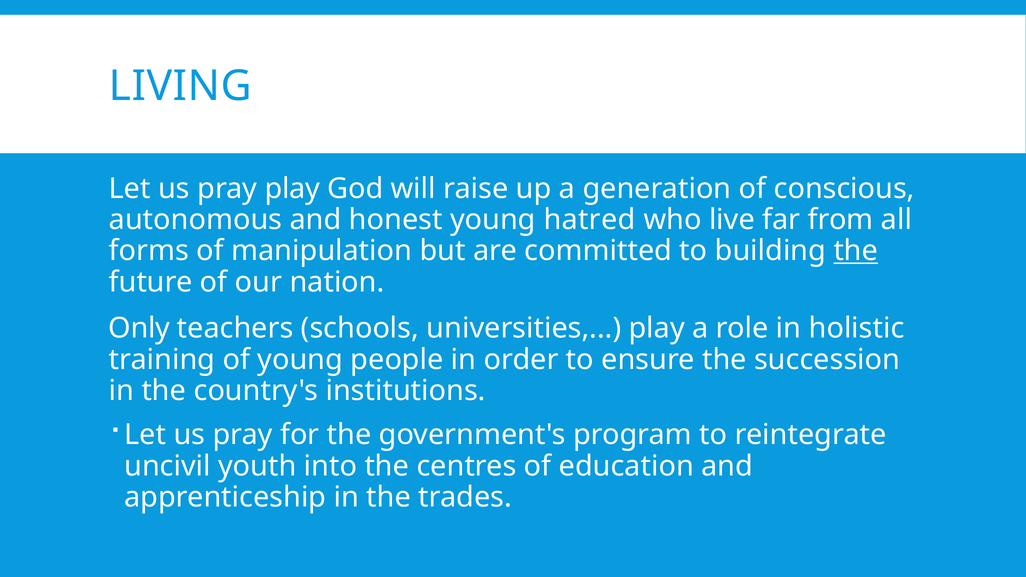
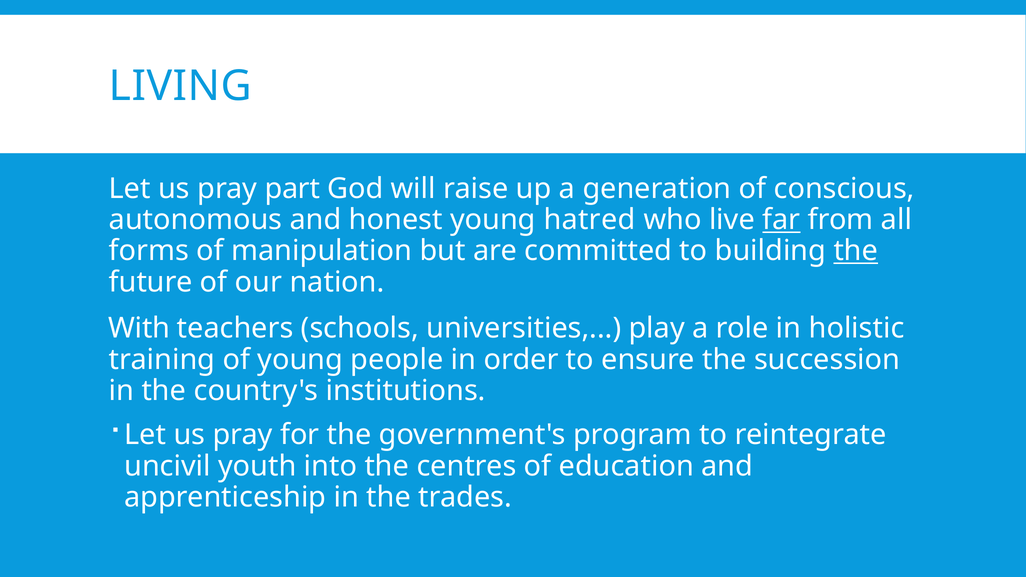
pray play: play -> part
far underline: none -> present
Only: Only -> With
